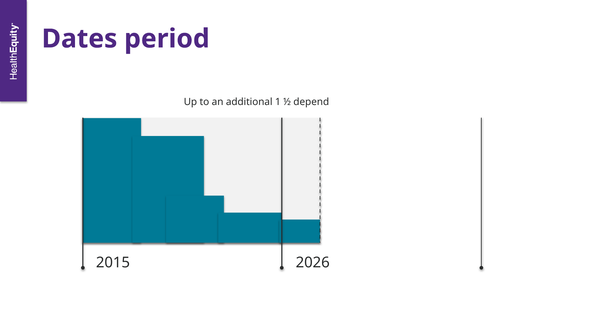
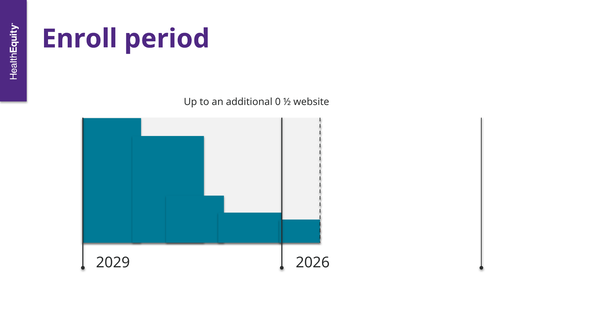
Dates: Dates -> Enroll
1: 1 -> 0
depend: depend -> website
2015: 2015 -> 2029
